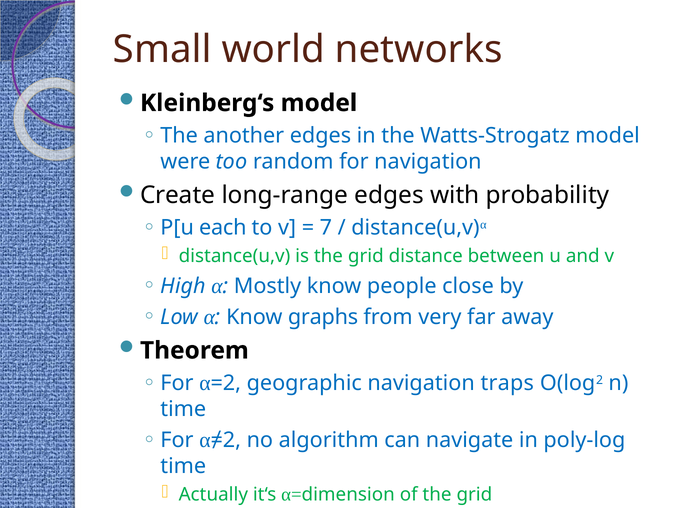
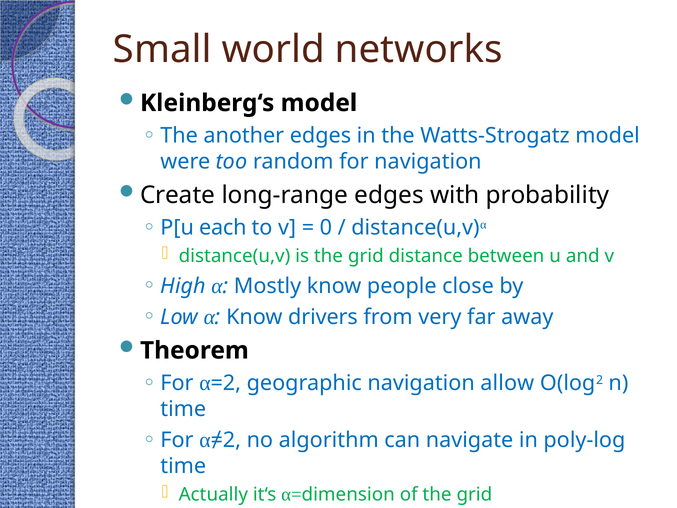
7: 7 -> 0
graphs: graphs -> drivers
traps: traps -> allow
